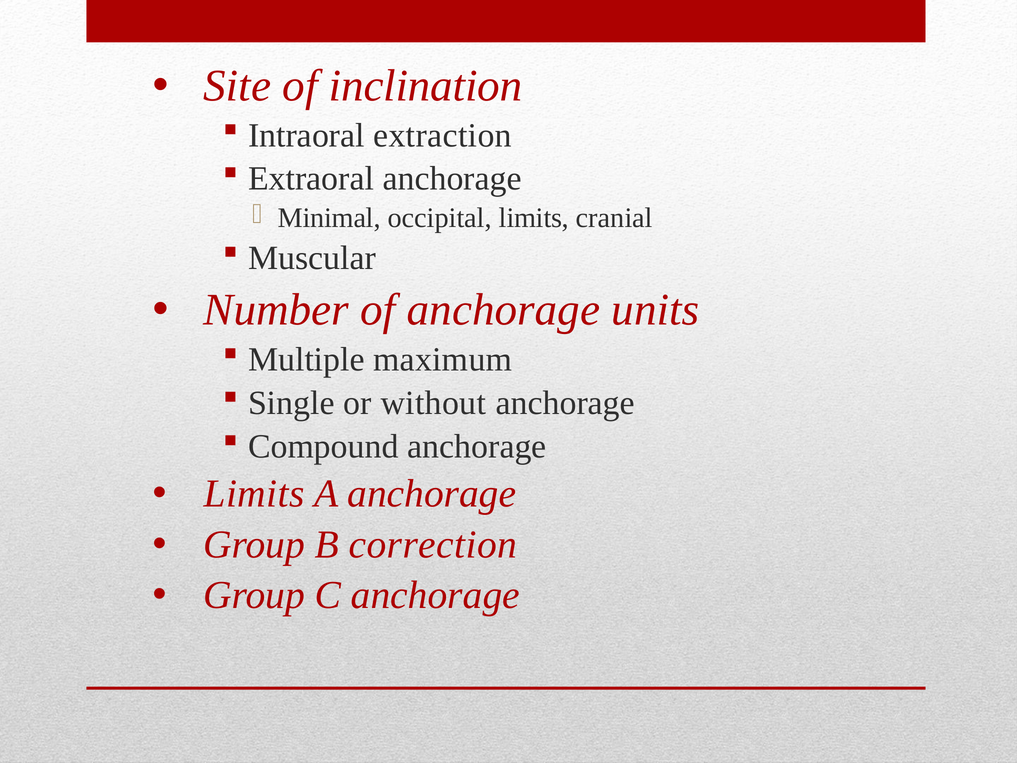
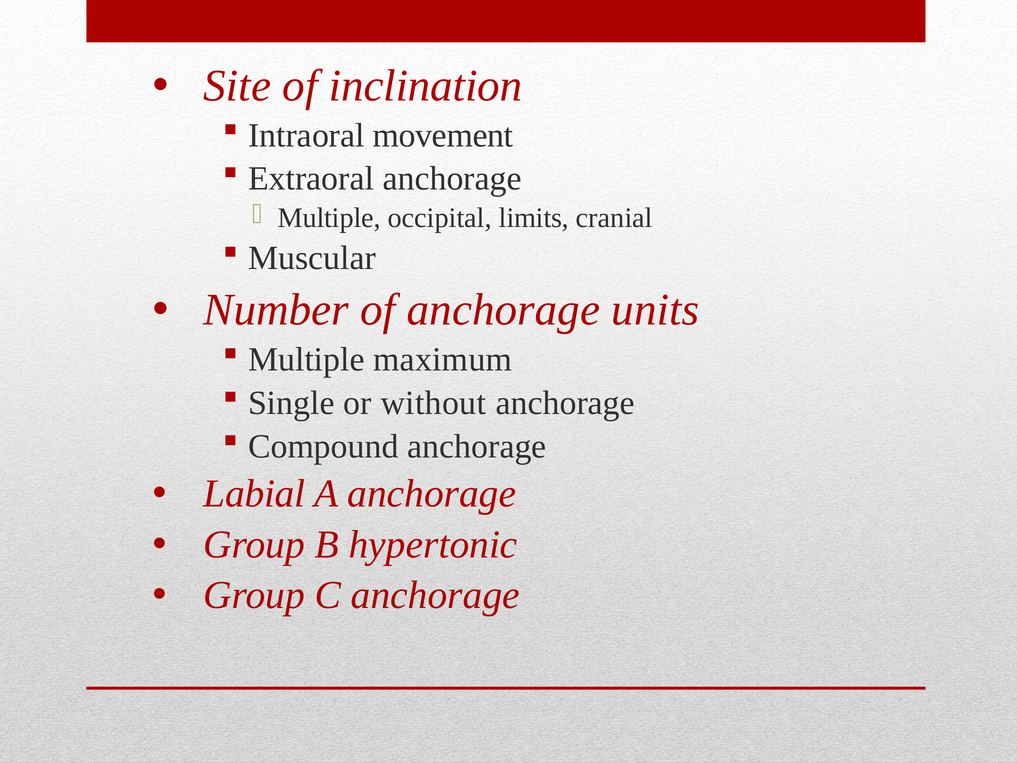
extraction: extraction -> movement
Minimal at (329, 218): Minimal -> Multiple
Limits at (254, 494): Limits -> Labial
correction: correction -> hypertonic
